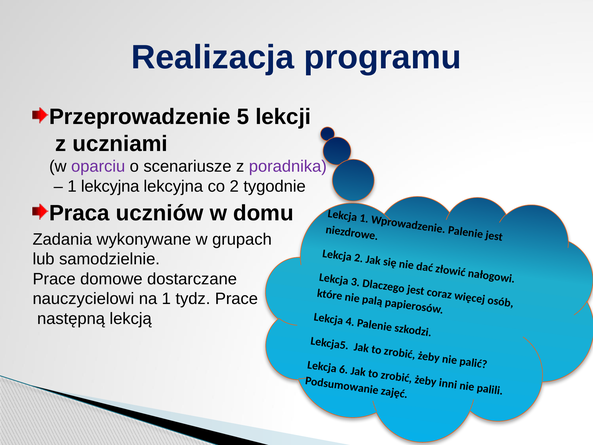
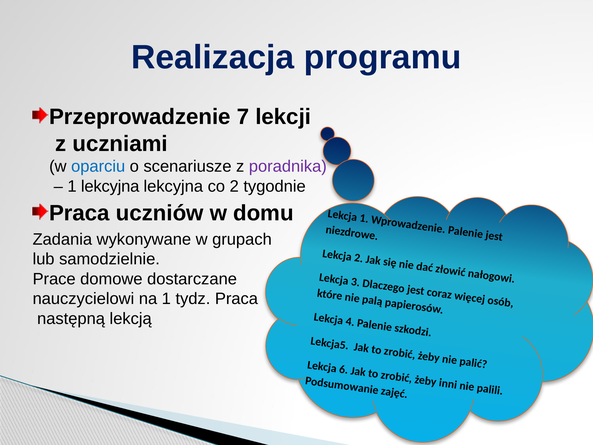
5: 5 -> 7
oparciu colour: purple -> blue
tydz Prace: Prace -> Praca
